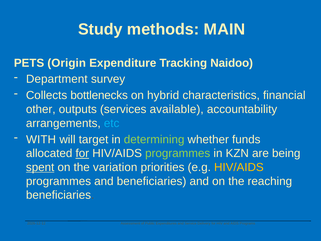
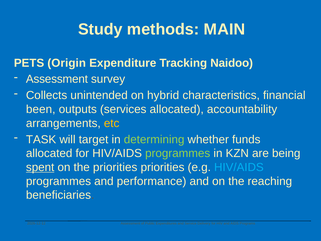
Department at (57, 79): Department -> Assessment
bottlenecks: bottlenecks -> unintended
other: other -> been
services available: available -> allocated
etc colour: light blue -> yellow
WITH: WITH -> TASK
for at (82, 153) underline: present -> none
the variation: variation -> priorities
HIV/AIDS at (239, 167) colour: yellow -> light blue
and beneficiaries: beneficiaries -> performance
